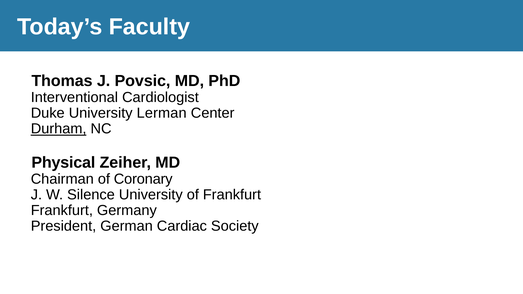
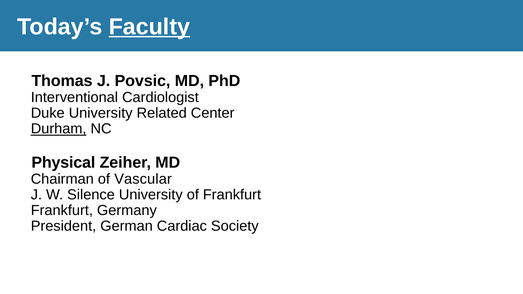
Faculty underline: none -> present
Lerman: Lerman -> Related
Coronary: Coronary -> Vascular
